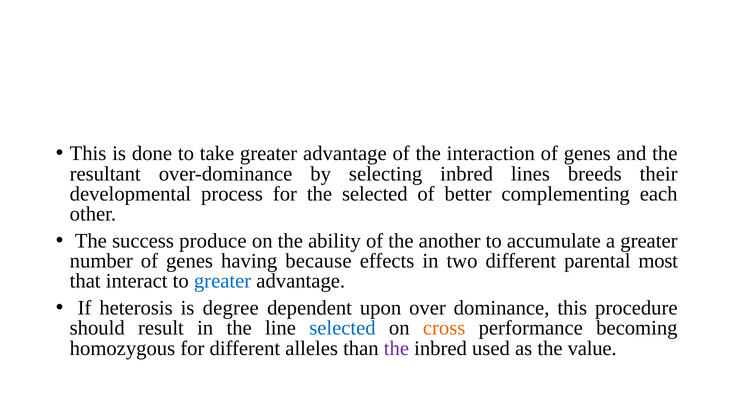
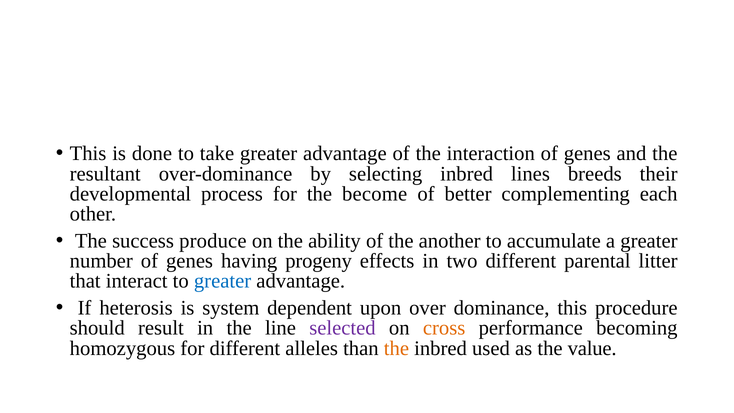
the selected: selected -> become
because: because -> progeny
most: most -> litter
degree: degree -> system
selected at (342, 328) colour: blue -> purple
the at (396, 348) colour: purple -> orange
